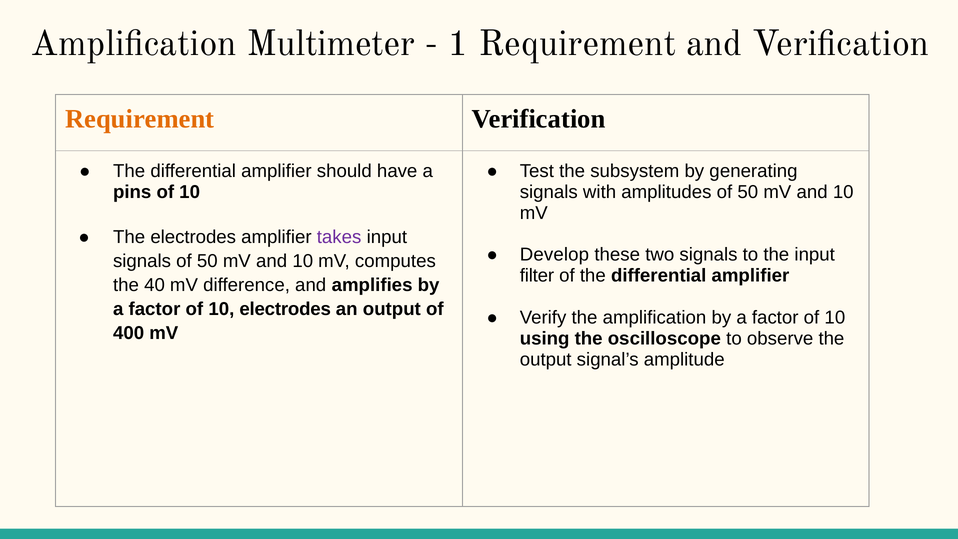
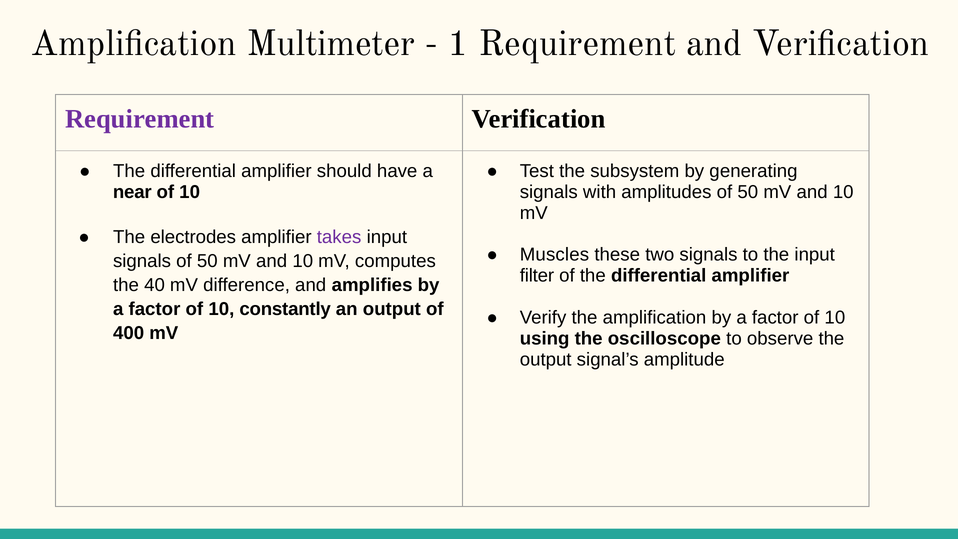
Requirement at (140, 119) colour: orange -> purple
pins: pins -> near
Develop: Develop -> Muscles
10 electrodes: electrodes -> constantly
